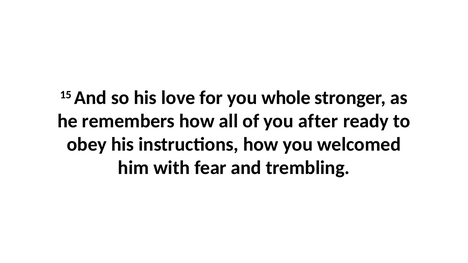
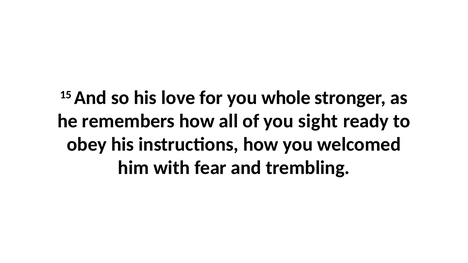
after: after -> sight
